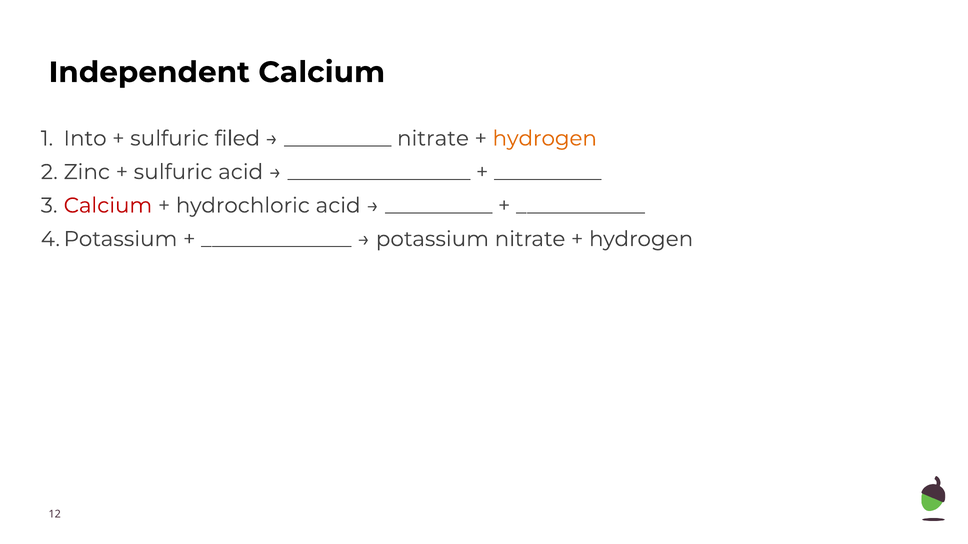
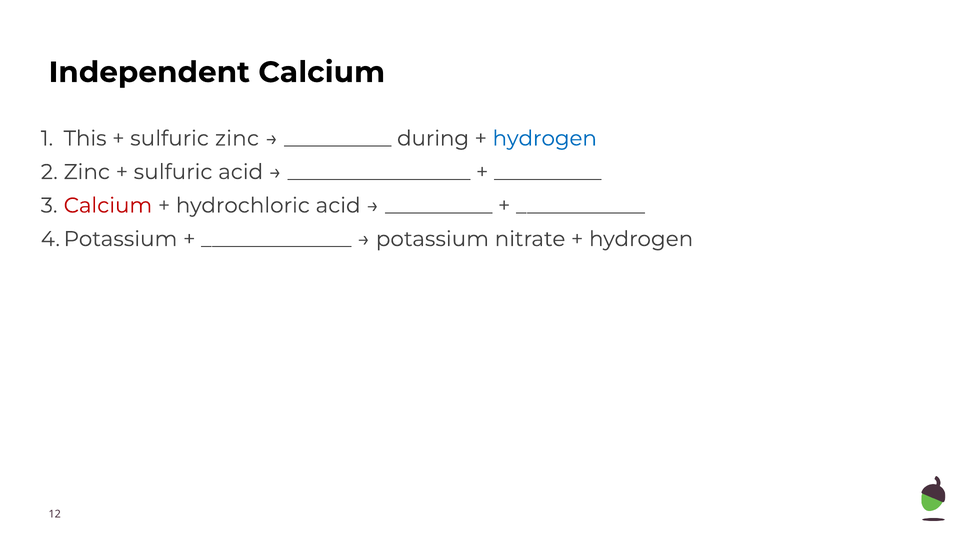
Into: Into -> This
sulfuric filed: filed -> zinc
nitrate at (433, 139): nitrate -> during
hydrogen at (545, 139) colour: orange -> blue
